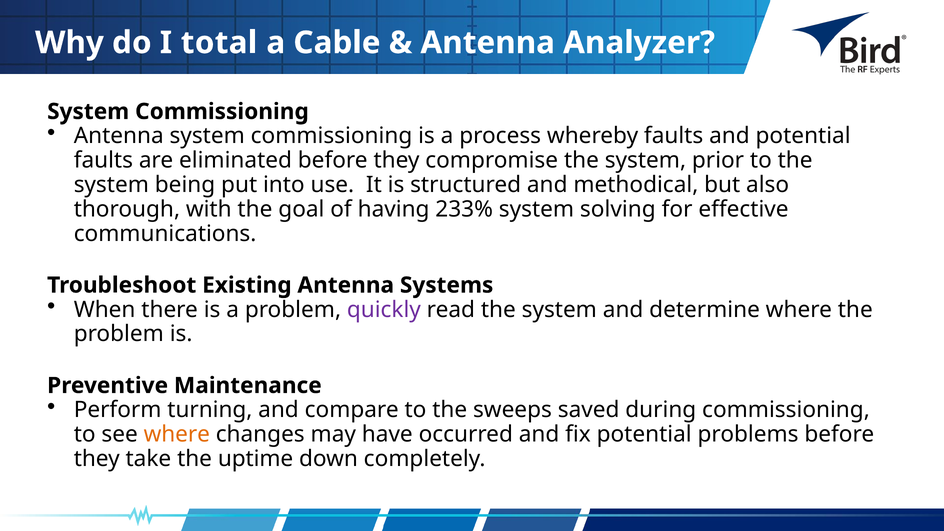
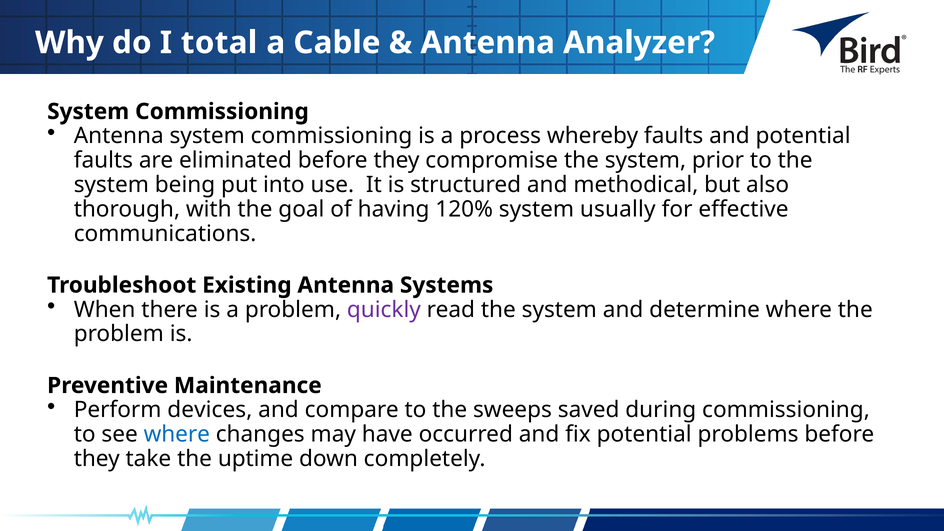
233%: 233% -> 120%
solving: solving -> usually
turning: turning -> devices
where at (177, 434) colour: orange -> blue
